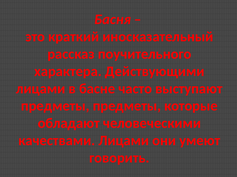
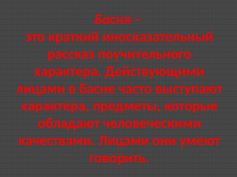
предметы at (55, 106): предметы -> характера
